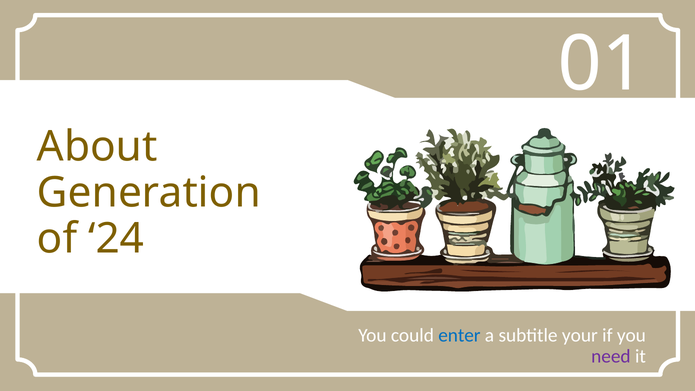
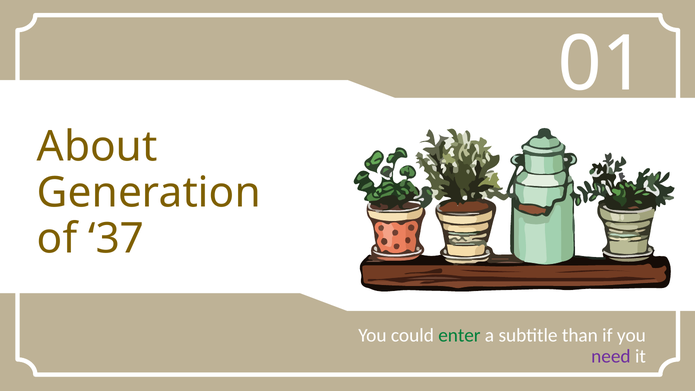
24: 24 -> 37
enter colour: blue -> green
your: your -> than
